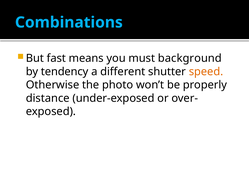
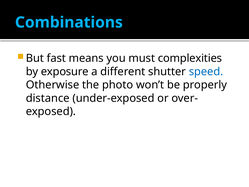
background: background -> complexities
tendency: tendency -> exposure
speed colour: orange -> blue
